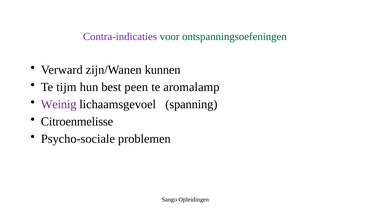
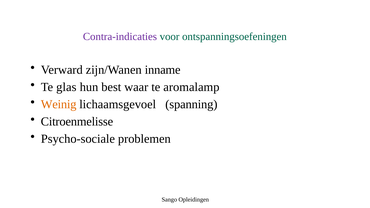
kunnen: kunnen -> inname
tijm: tijm -> glas
peen: peen -> waar
Weinig colour: purple -> orange
